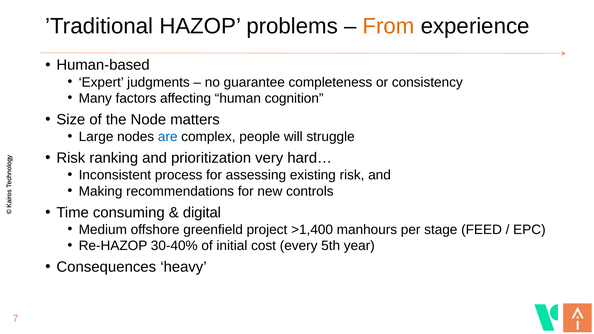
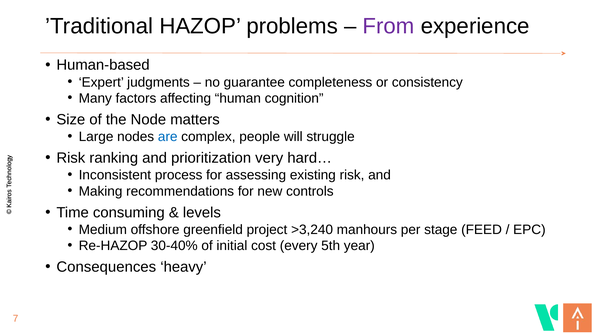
From colour: orange -> purple
digital: digital -> levels
>1,400: >1,400 -> >3,240
